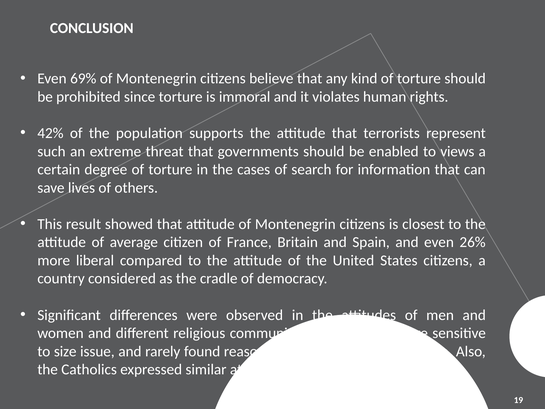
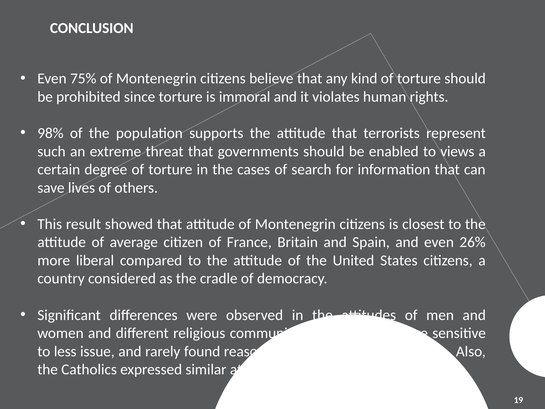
69%: 69% -> 75%
42%: 42% -> 98%
size: size -> less
